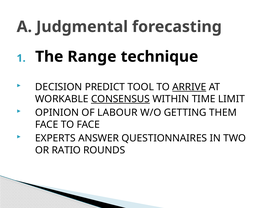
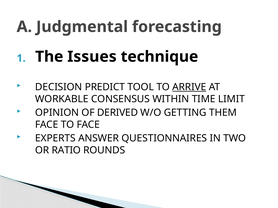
Range: Range -> Issues
CONSENSUS underline: present -> none
LABOUR: LABOUR -> DERIVED
